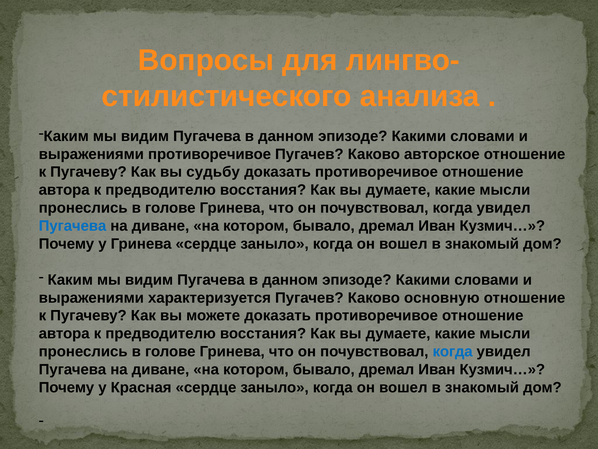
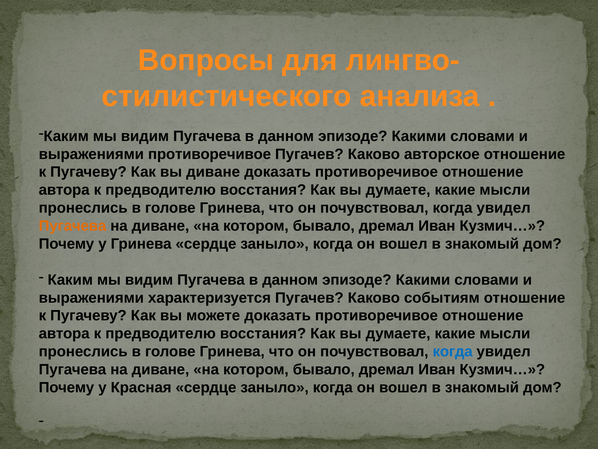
вы судьбу: судьбу -> диване
Пугачева at (72, 226) colour: blue -> orange
основную: основную -> событиям
